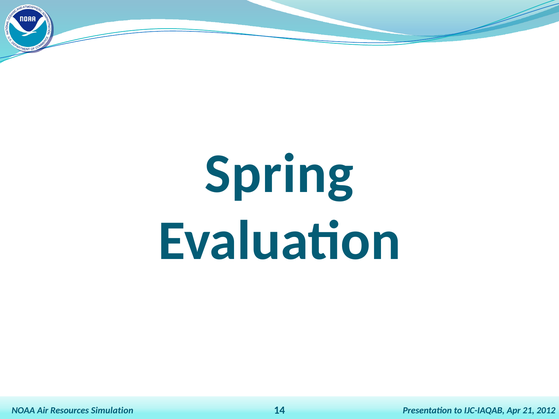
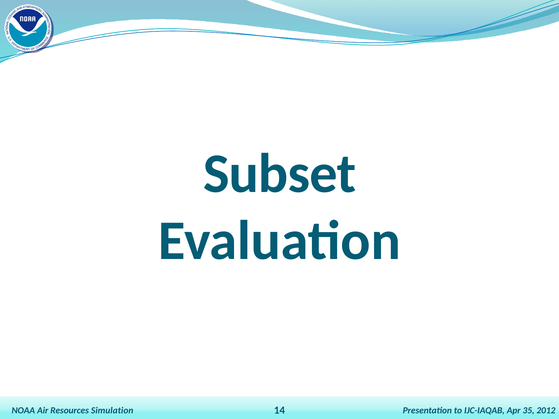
Spring: Spring -> Subset
21: 21 -> 35
